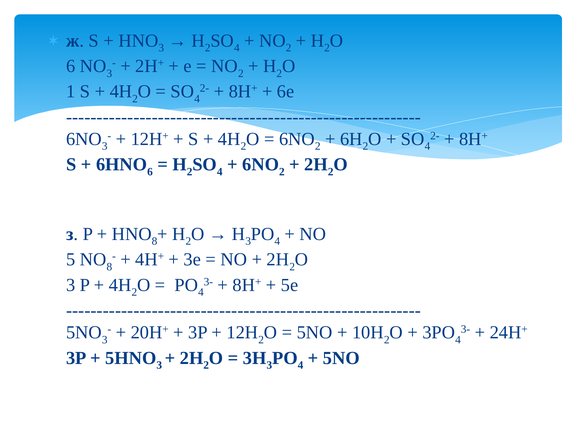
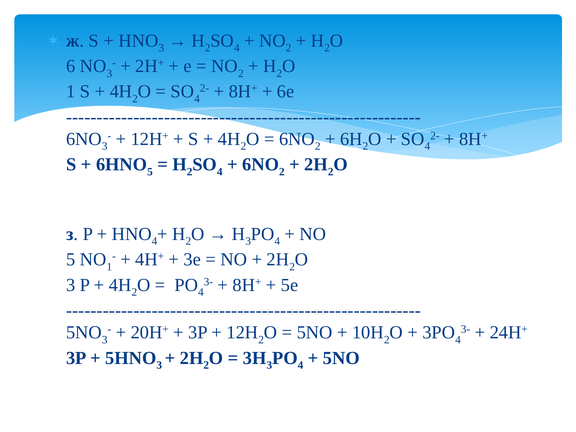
6 at (150, 172): 6 -> 5
8 at (155, 241): 8 -> 4
NO 8: 8 -> 1
